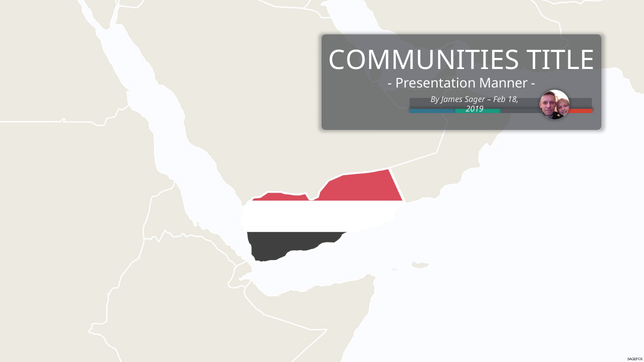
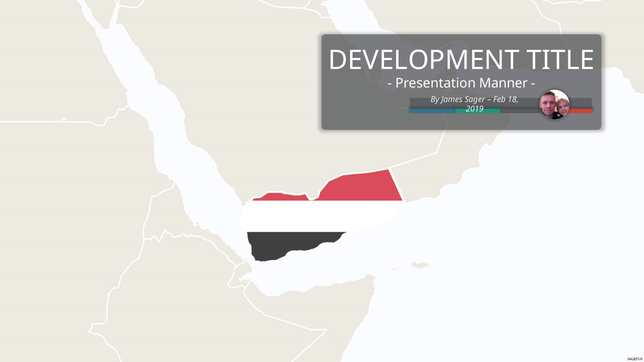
COMMUNITIES: COMMUNITIES -> DEVELOPMENT
